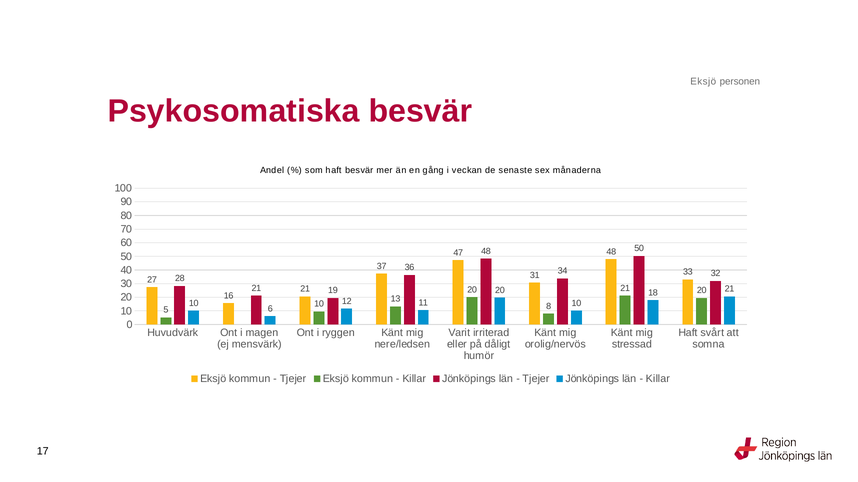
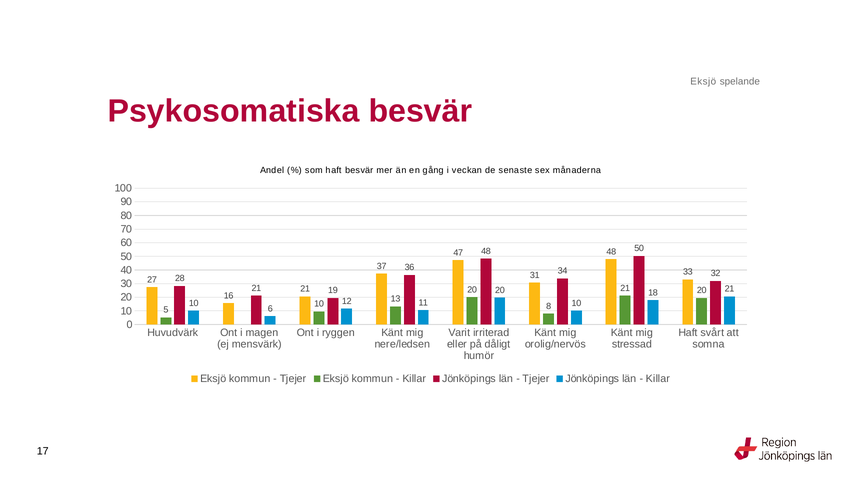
personen: personen -> spelande
